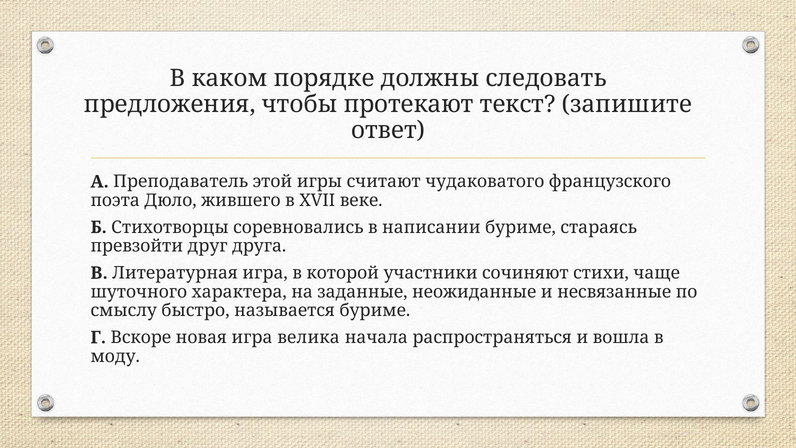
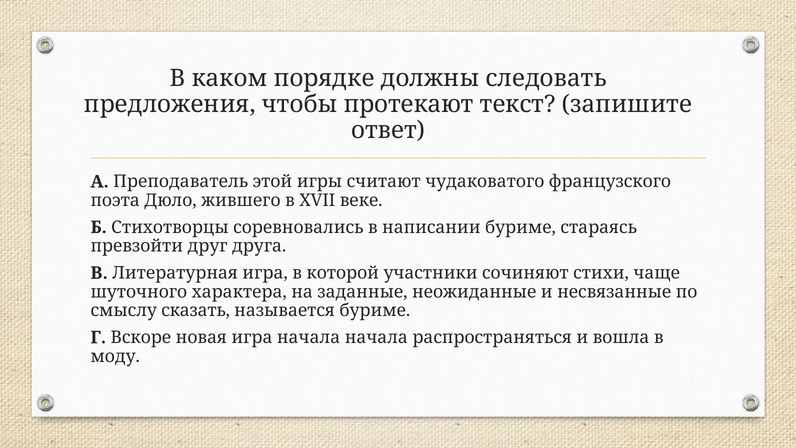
быстро: быстро -> сказать
игра велика: велика -> начала
